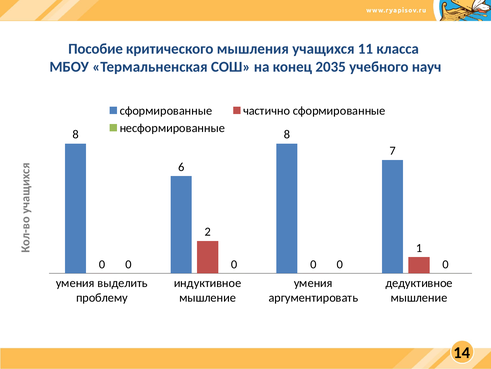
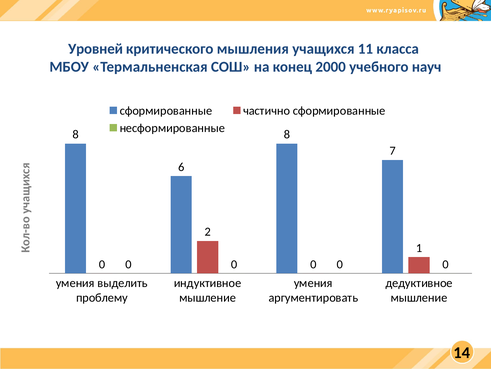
Пособие: Пособие -> Уровней
2035: 2035 -> 2000
